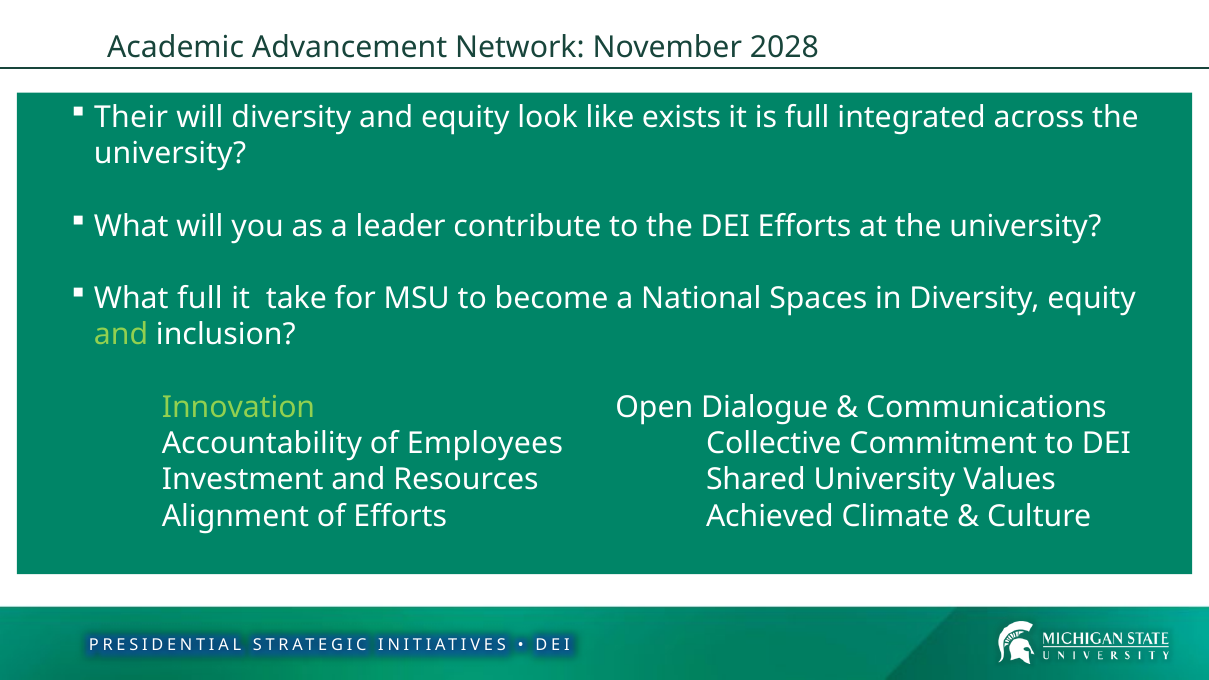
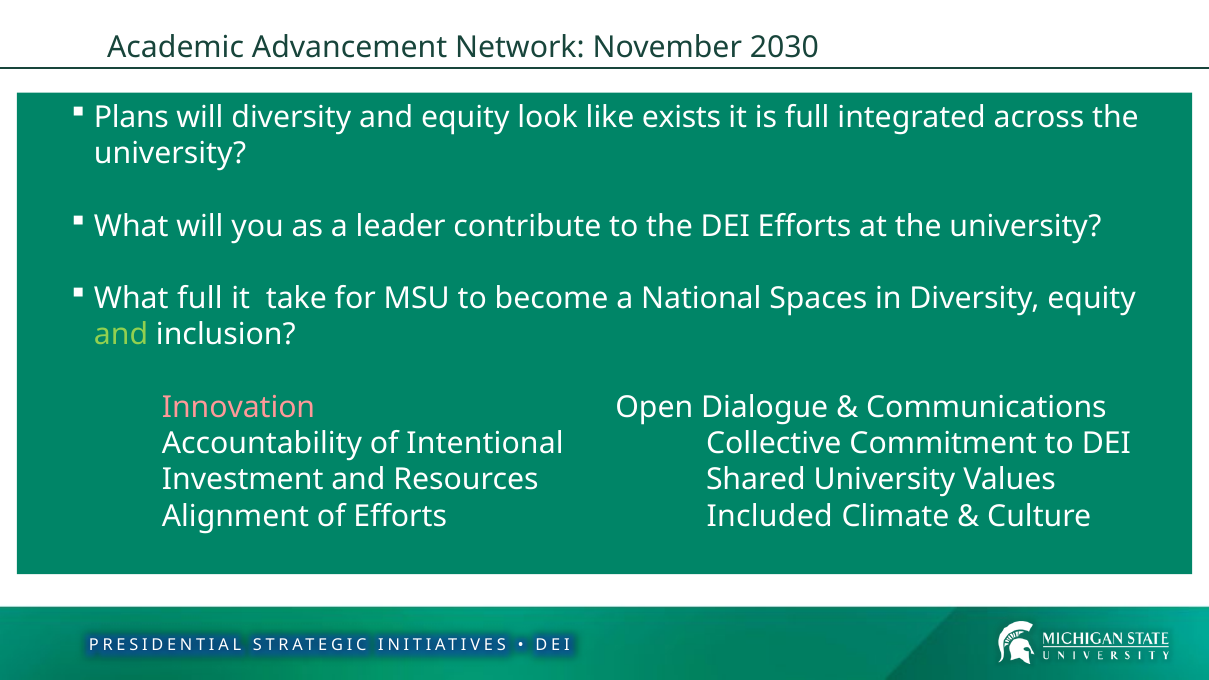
2028: 2028 -> 2030
Their: Their -> Plans
Innovation colour: light green -> pink
Employees: Employees -> Intentional
Achieved: Achieved -> Included
